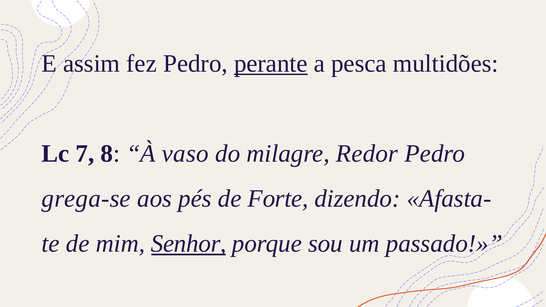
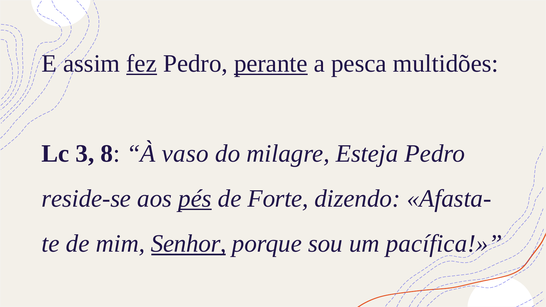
fez underline: none -> present
7: 7 -> 3
Redor: Redor -> Esteja
grega-se: grega-se -> reside-se
pés underline: none -> present
passado: passado -> pacífica
